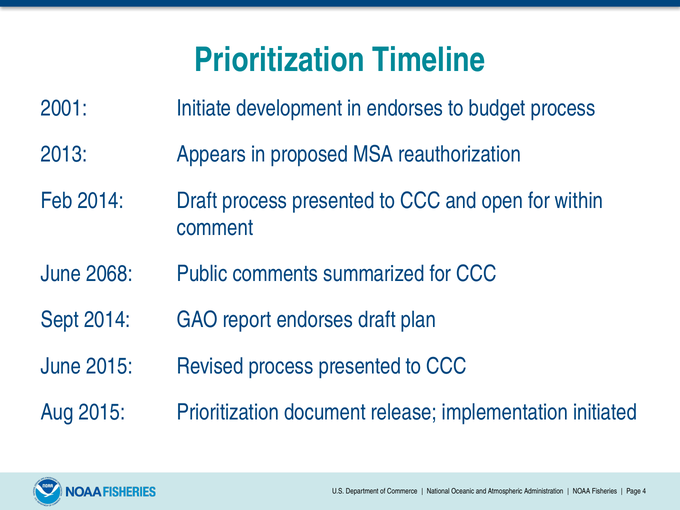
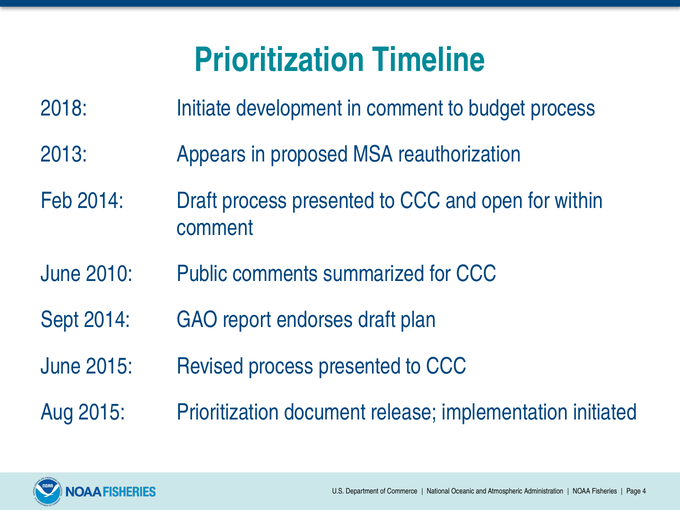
2001: 2001 -> 2018
in endorses: endorses -> comment
2068: 2068 -> 2010
